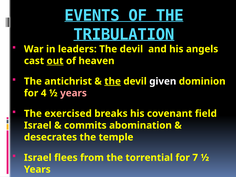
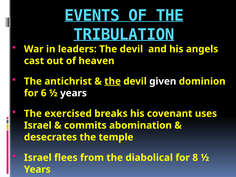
out underline: present -> none
4: 4 -> 6
years at (73, 93) colour: pink -> white
field: field -> uses
torrential: torrential -> diabolical
7: 7 -> 8
